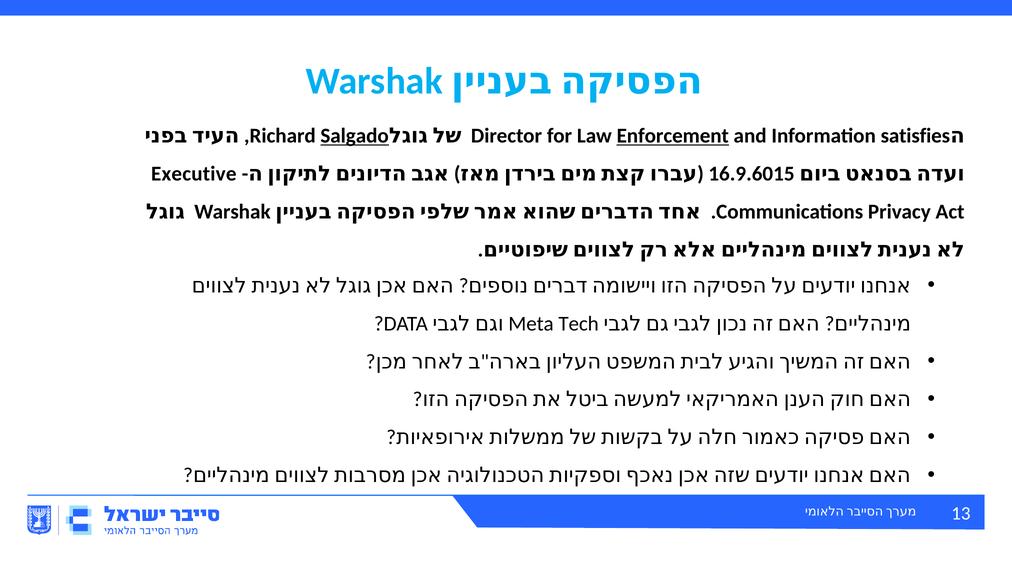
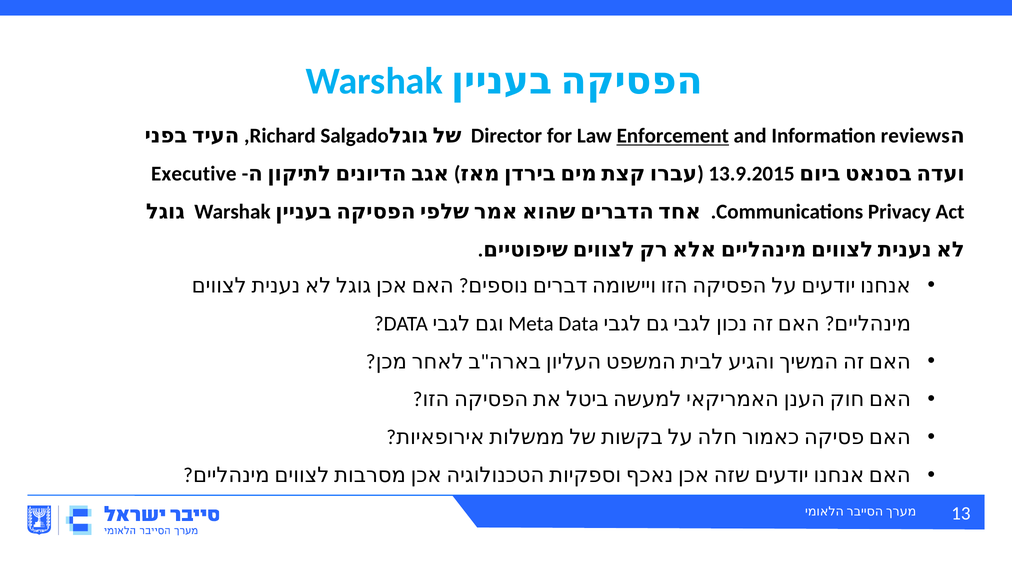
Salgado underline: present -> none
satisfies: satisfies -> reviews
16.9.6015: 16.9.6015 -> 13.9.2015
Meta Tech: Tech -> Data
